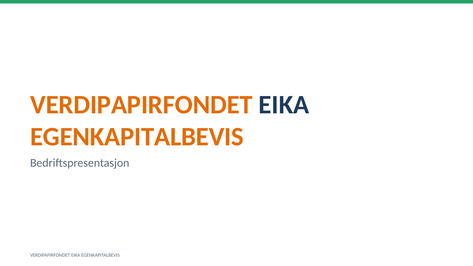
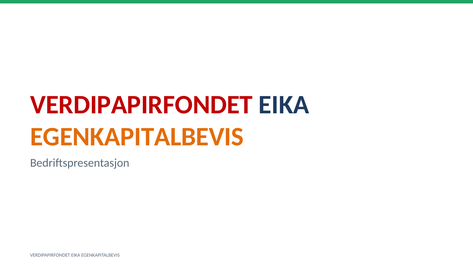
VERDIPAPIRFONDET at (141, 105) colour: orange -> red
